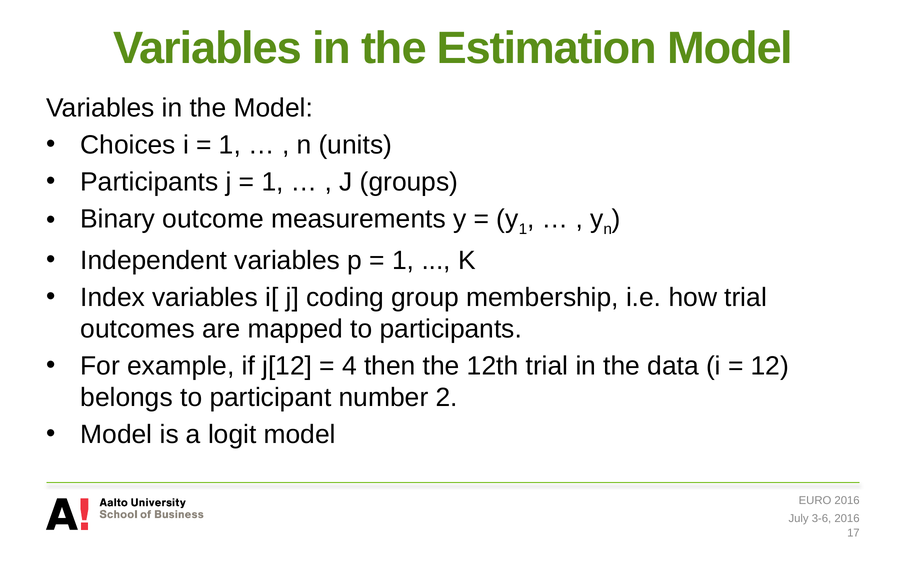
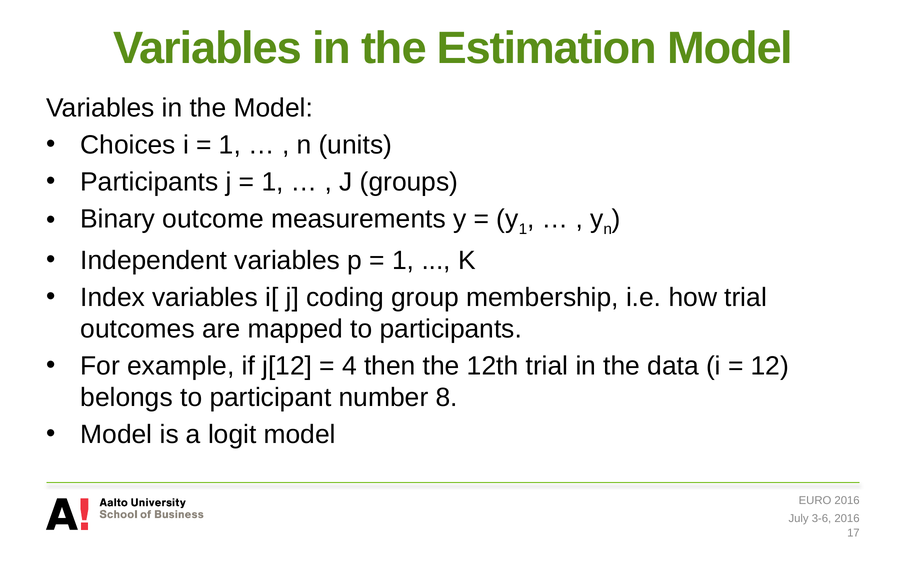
2: 2 -> 8
